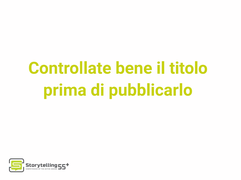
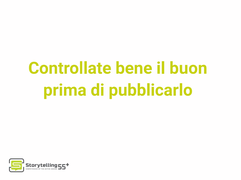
titolo: titolo -> buon
